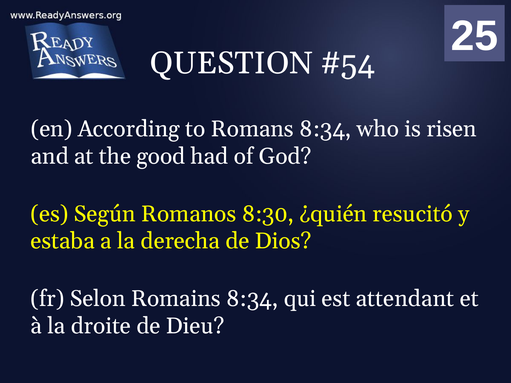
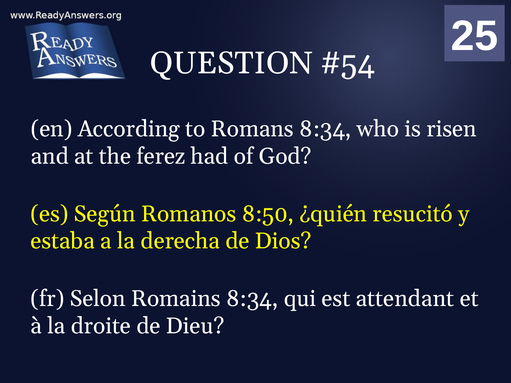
good: good -> ferez
8:30: 8:30 -> 8:50
